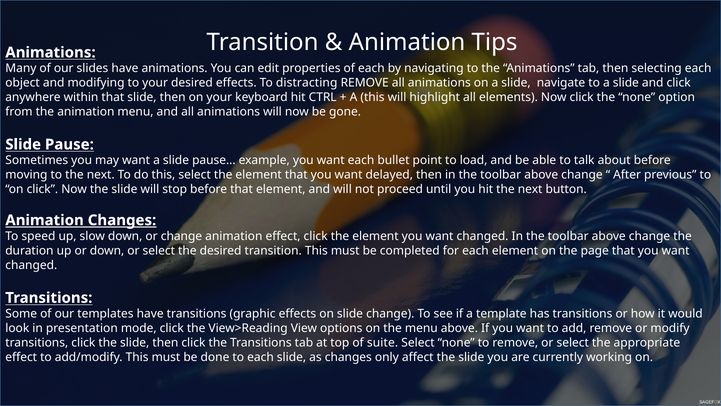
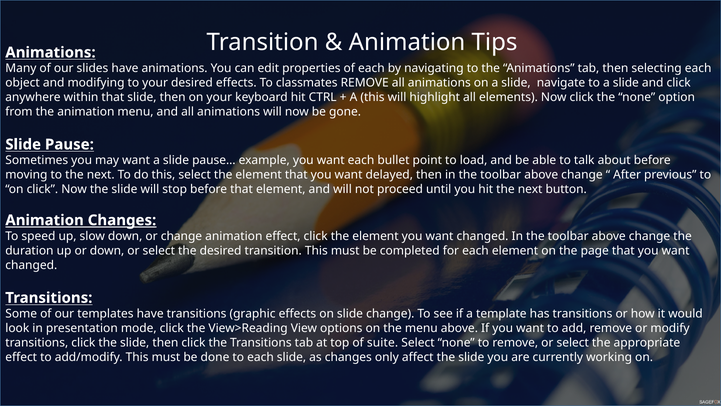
distracting: distracting -> classmates
